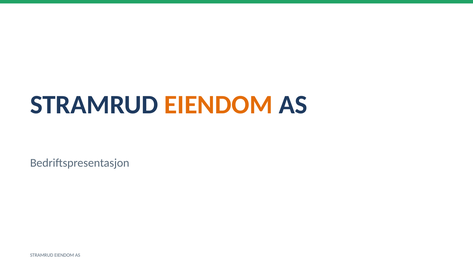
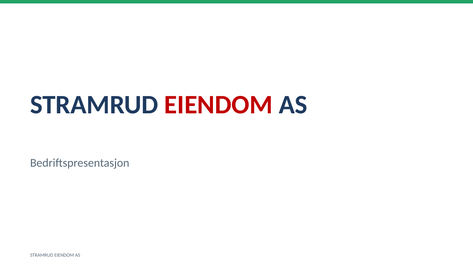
EIENDOM at (219, 105) colour: orange -> red
